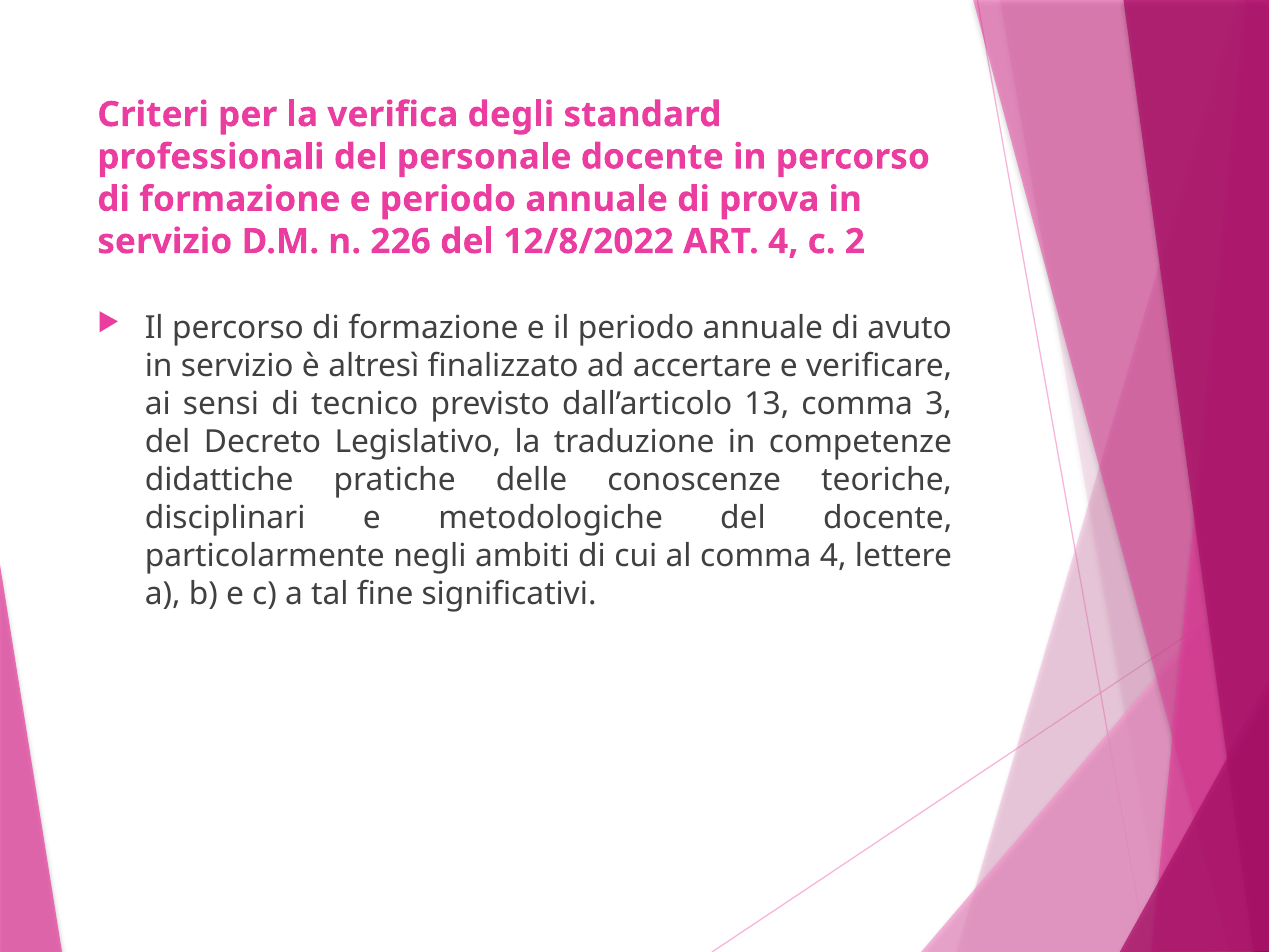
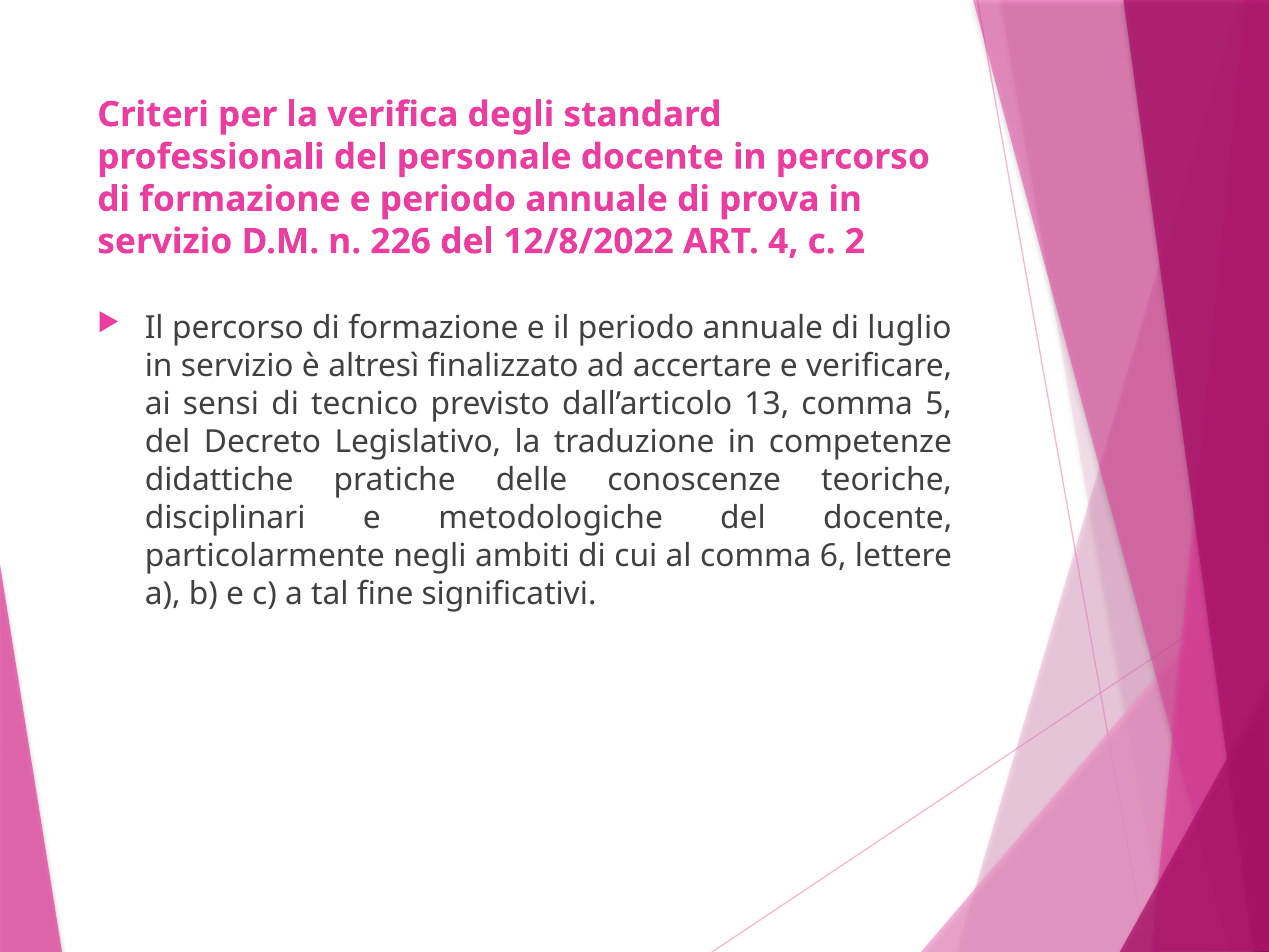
avuto: avuto -> luglio
3: 3 -> 5
comma 4: 4 -> 6
